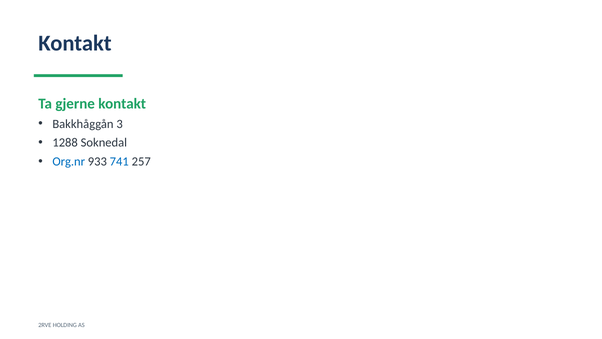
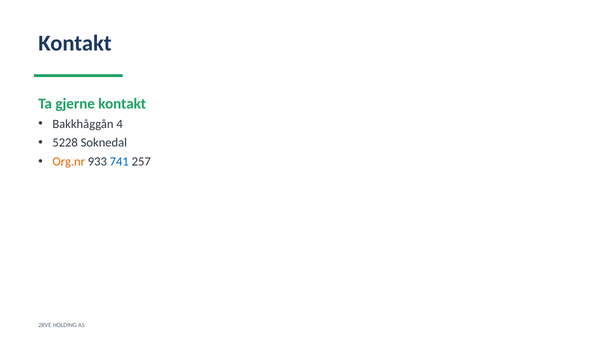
3: 3 -> 4
1288: 1288 -> 5228
Org.nr colour: blue -> orange
